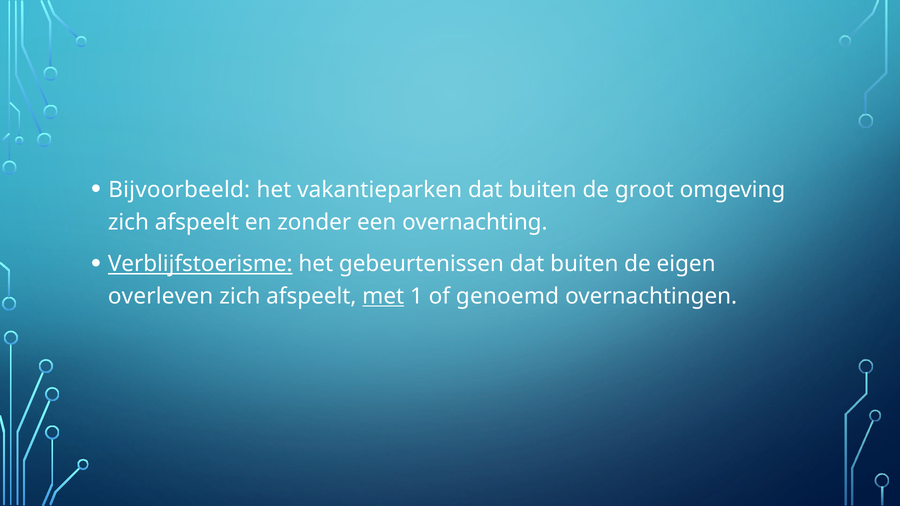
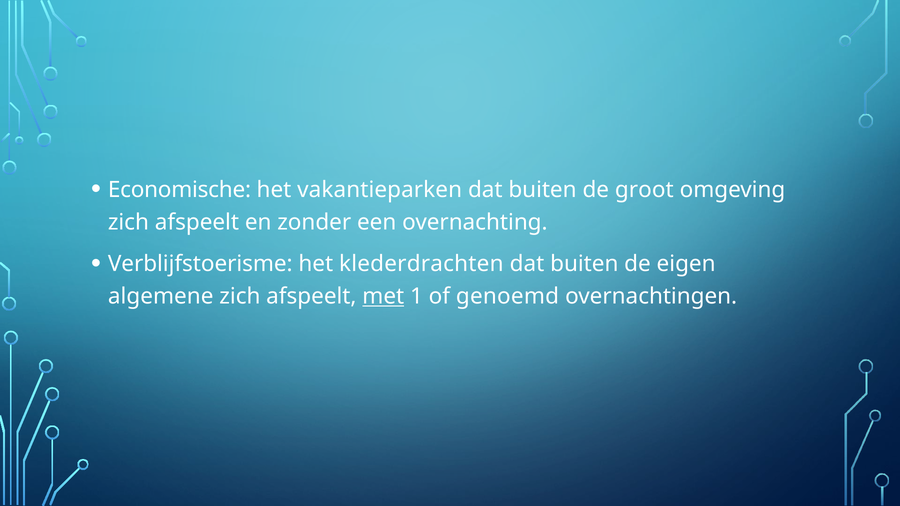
Bijvoorbeeld: Bijvoorbeeld -> Economische
Verblijfstoerisme underline: present -> none
gebeurtenissen: gebeurtenissen -> klederdrachten
overleven: overleven -> algemene
